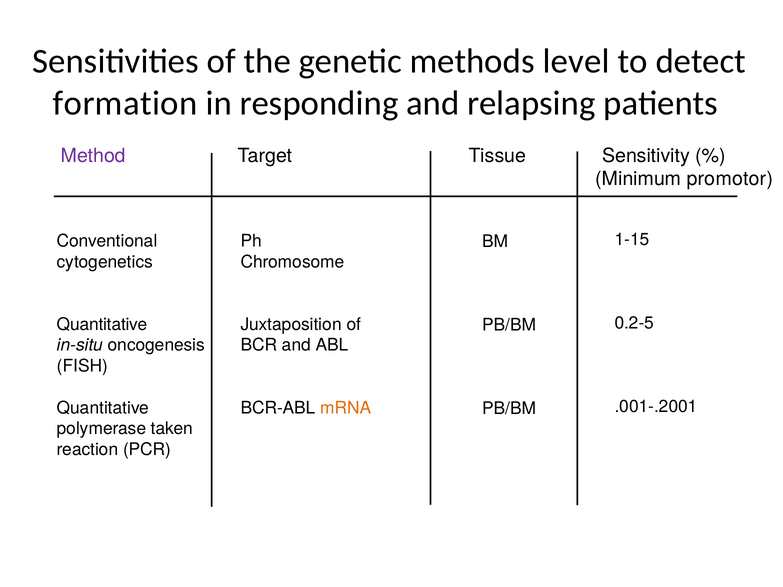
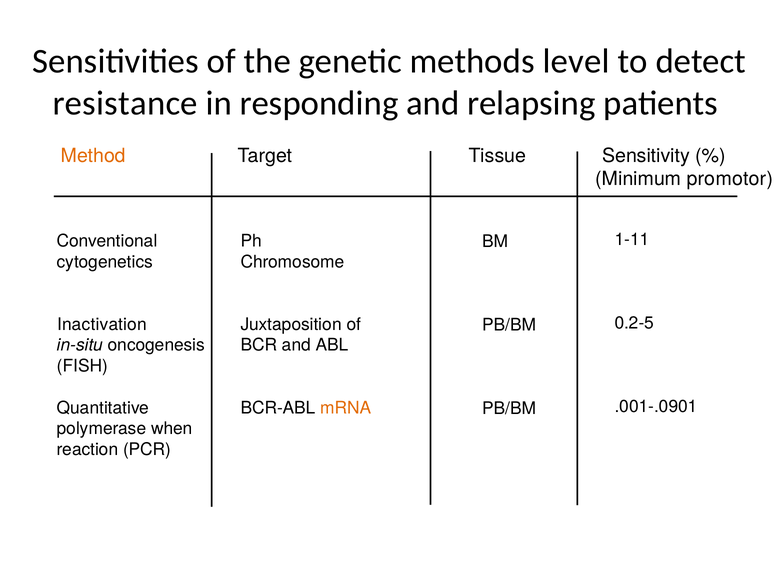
formation: formation -> resistance
Method colour: purple -> orange
1-15: 1-15 -> 1-11
Quantitative at (102, 325): Quantitative -> Inactivation
.001-.2001: .001-.2001 -> .001-.0901
taken: taken -> when
